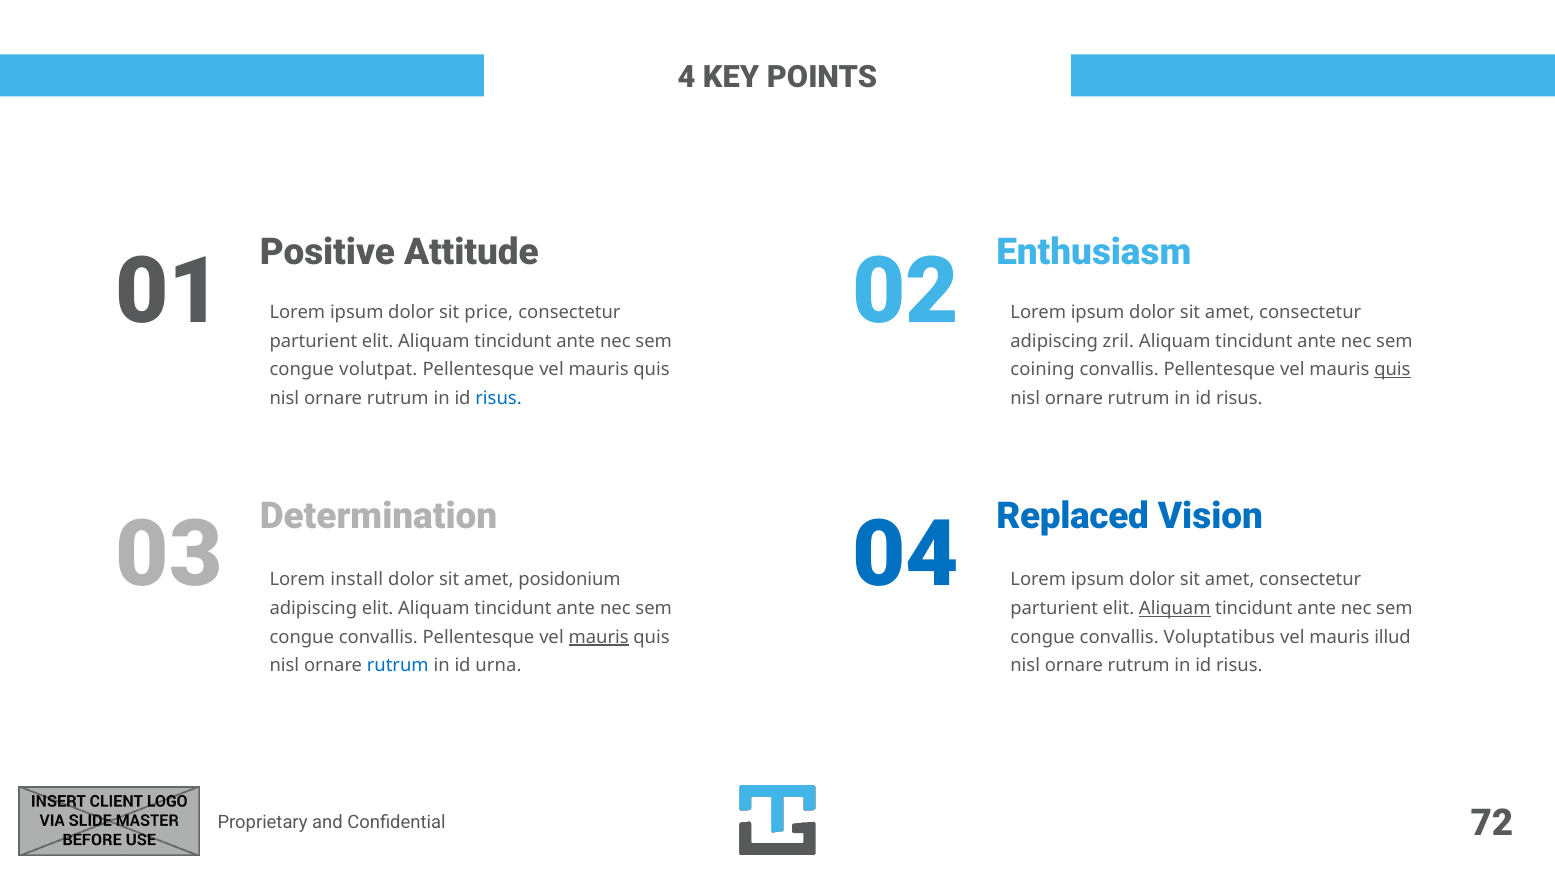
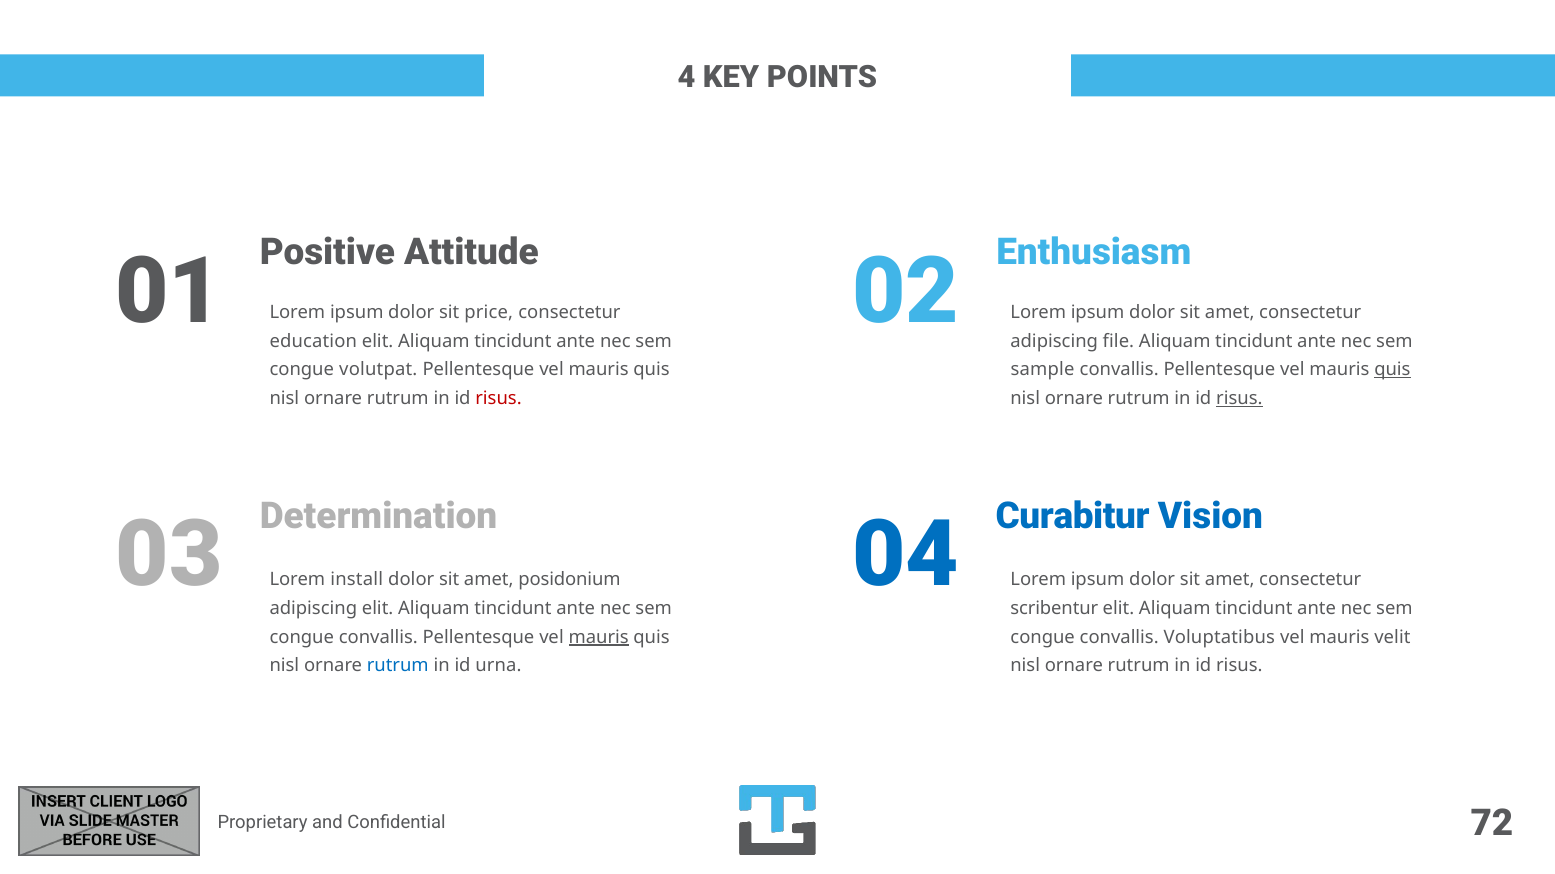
parturient at (313, 341): parturient -> education
zril: zril -> file
coining: coining -> sample
risus at (499, 399) colour: blue -> red
risus at (1239, 399) underline: none -> present
Replaced: Replaced -> Curabitur
parturient at (1054, 609): parturient -> scribentur
Aliquam at (1175, 609) underline: present -> none
illud: illud -> velit
